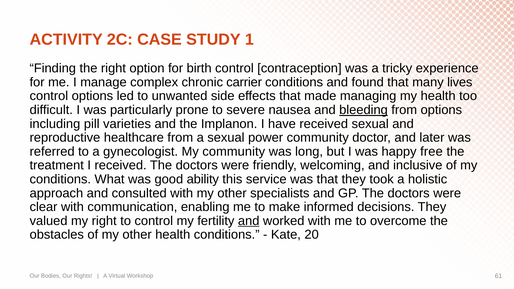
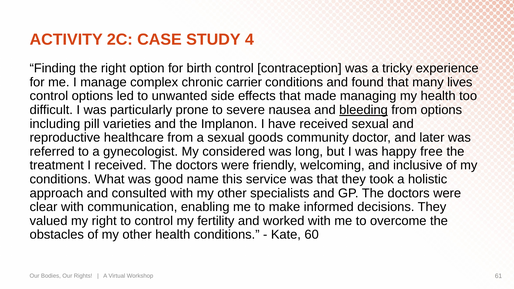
1: 1 -> 4
power: power -> goods
My community: community -> considered
ability: ability -> name
and at (249, 221) underline: present -> none
20: 20 -> 60
